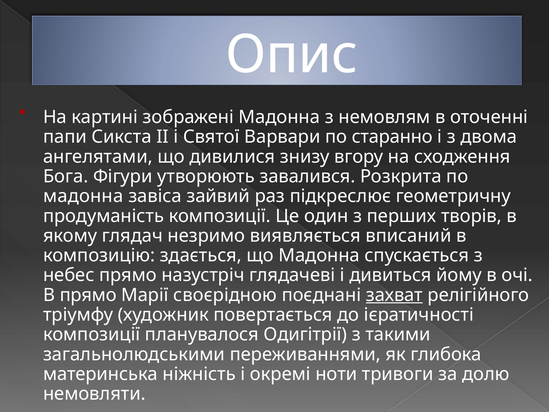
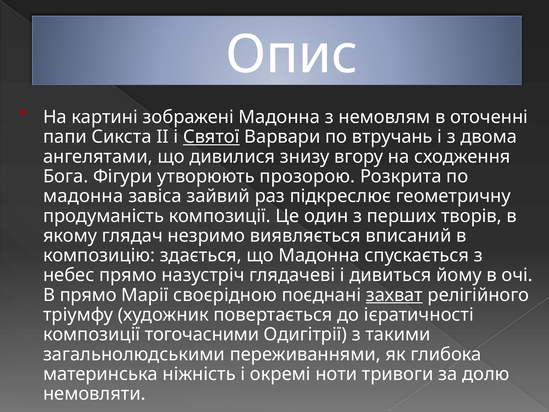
Святої underline: none -> present
старанно: старанно -> втручань
завалився: завалився -> прозорою
планувалося: планувалося -> тогочасними
